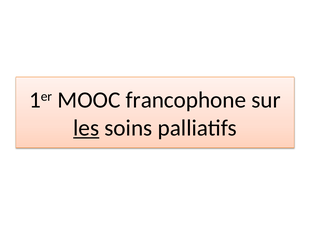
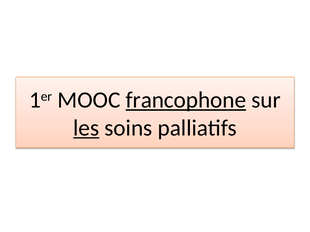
francophone underline: none -> present
